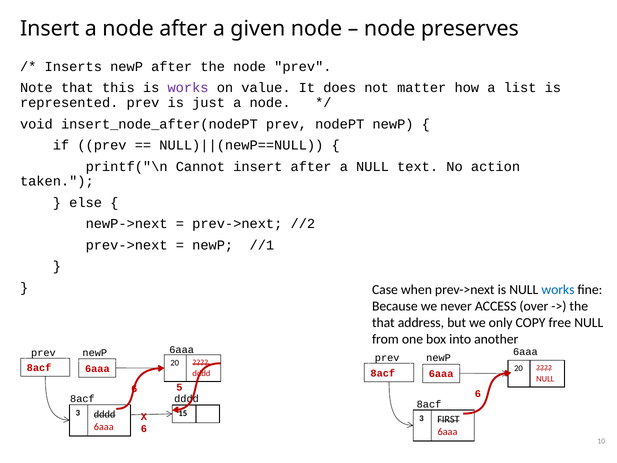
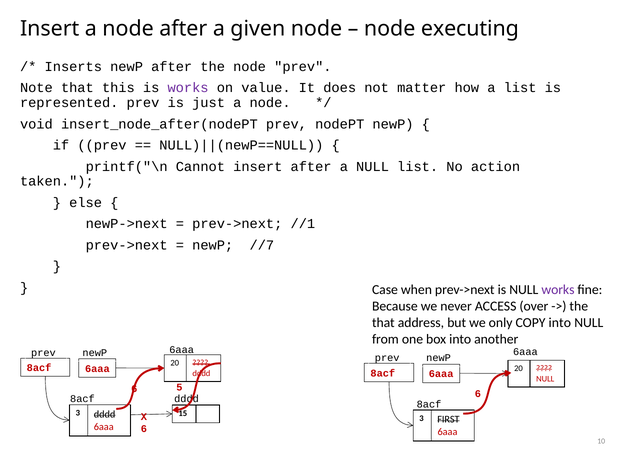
preserves: preserves -> executing
NULL text: text -> list
//2: //2 -> //1
//1: //1 -> //7
works at (558, 290) colour: blue -> purple
COPY free: free -> into
